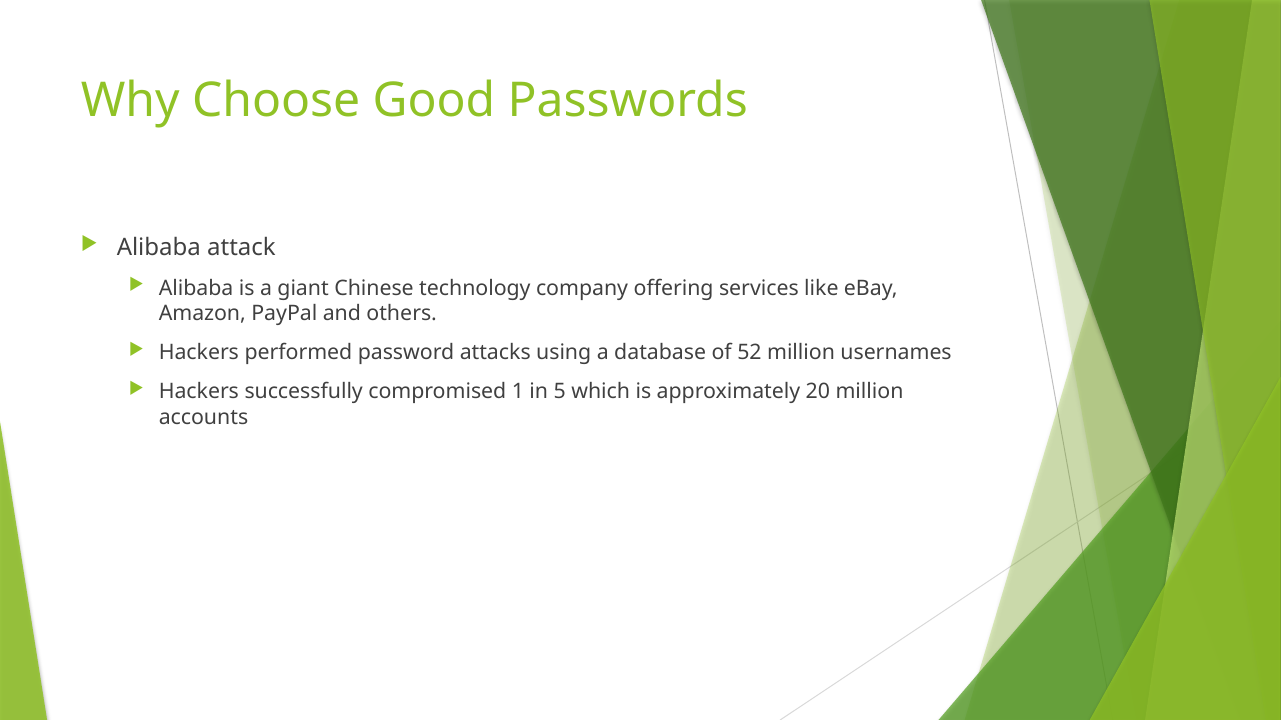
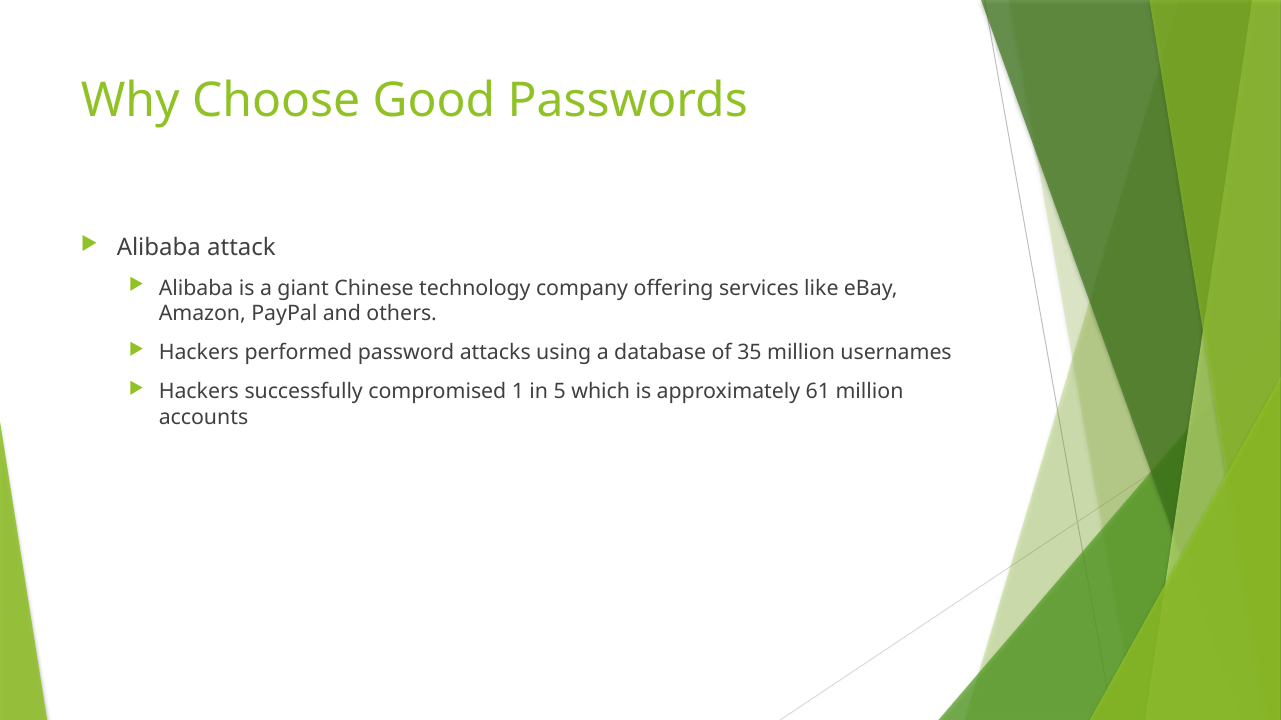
52: 52 -> 35
20: 20 -> 61
